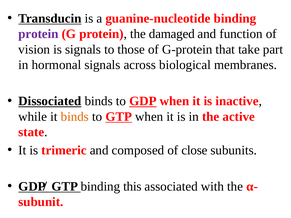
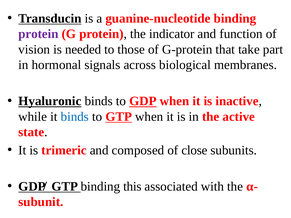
damaged: damaged -> indicator
is signals: signals -> needed
Dissociated: Dissociated -> Hyaluronic
binds at (75, 117) colour: orange -> blue
